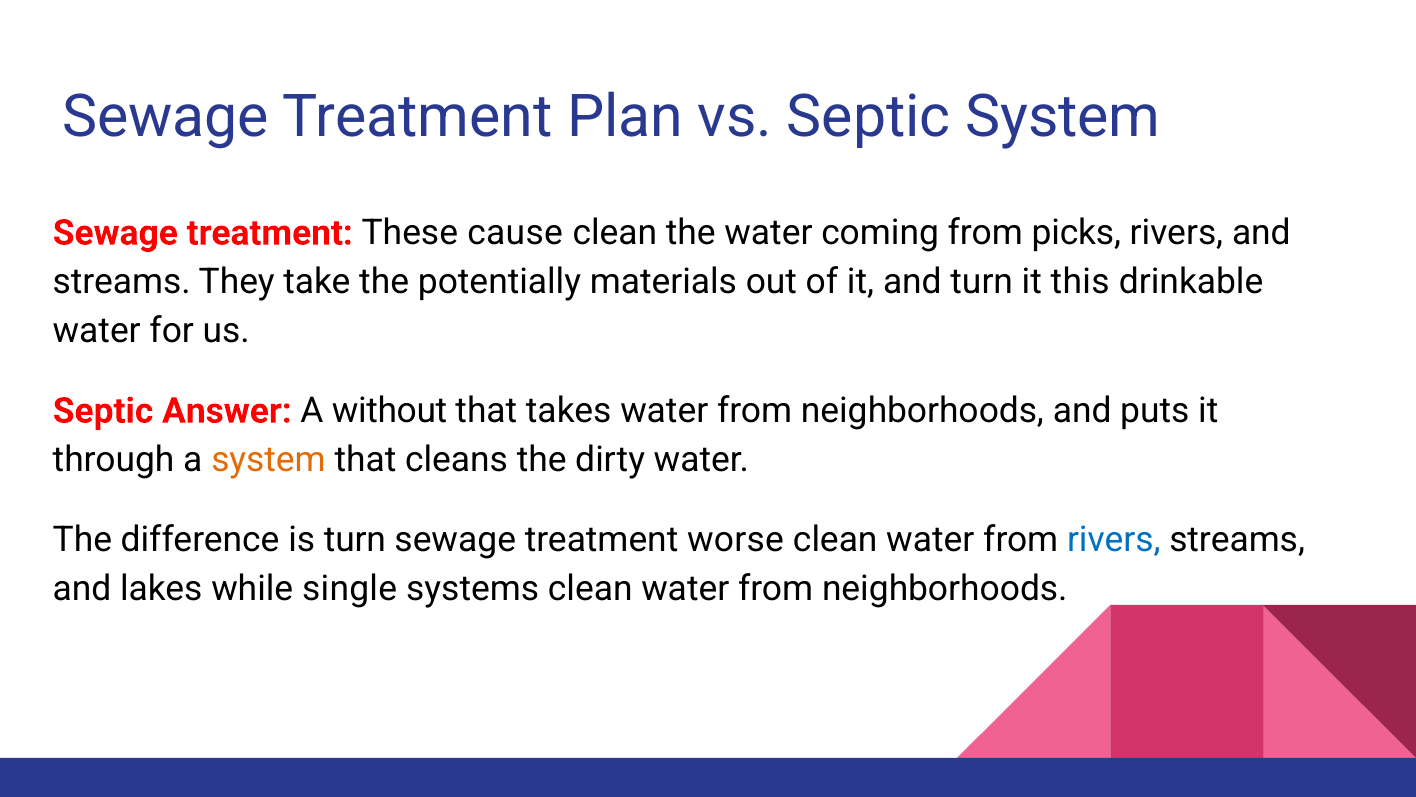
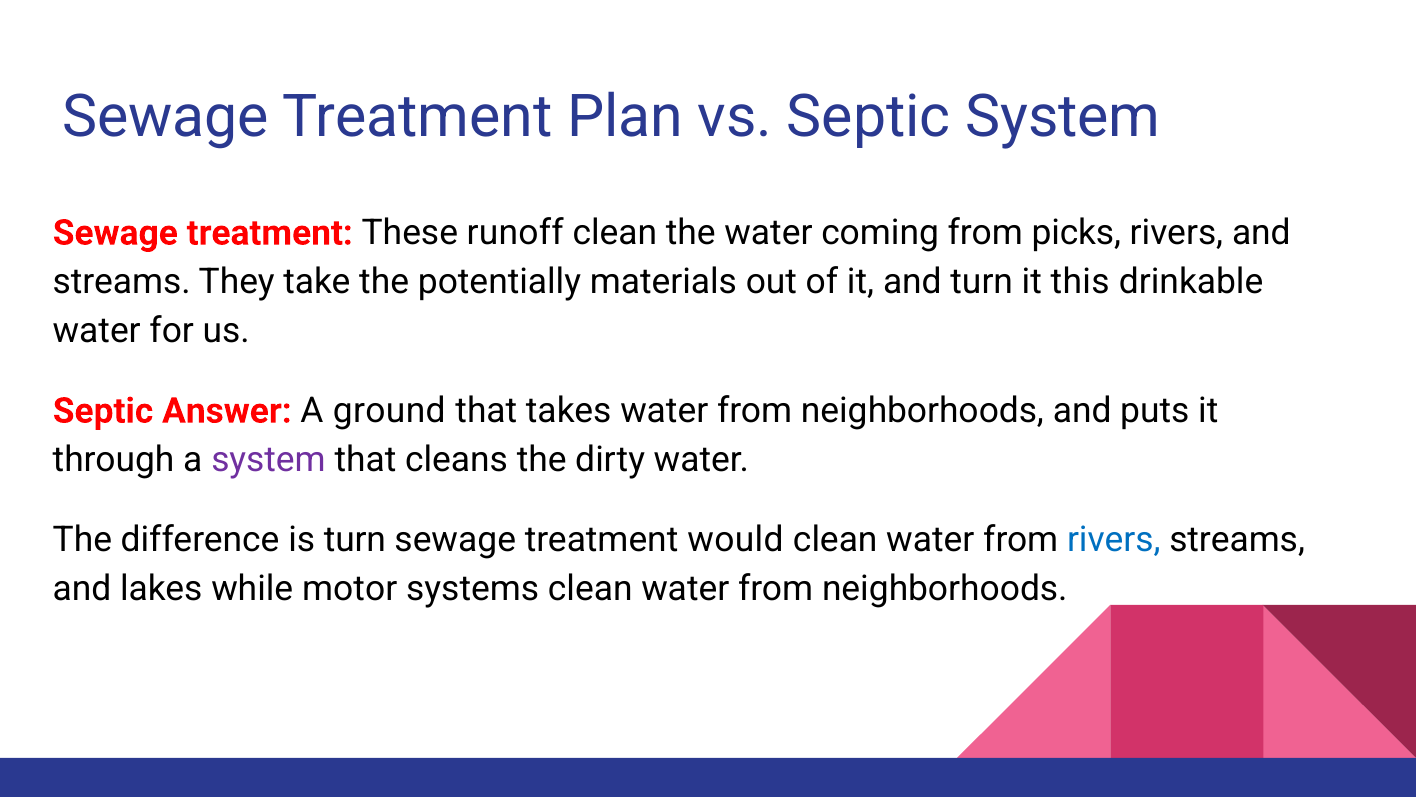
cause: cause -> runoff
without: without -> ground
system at (268, 460) colour: orange -> purple
worse: worse -> would
single: single -> motor
